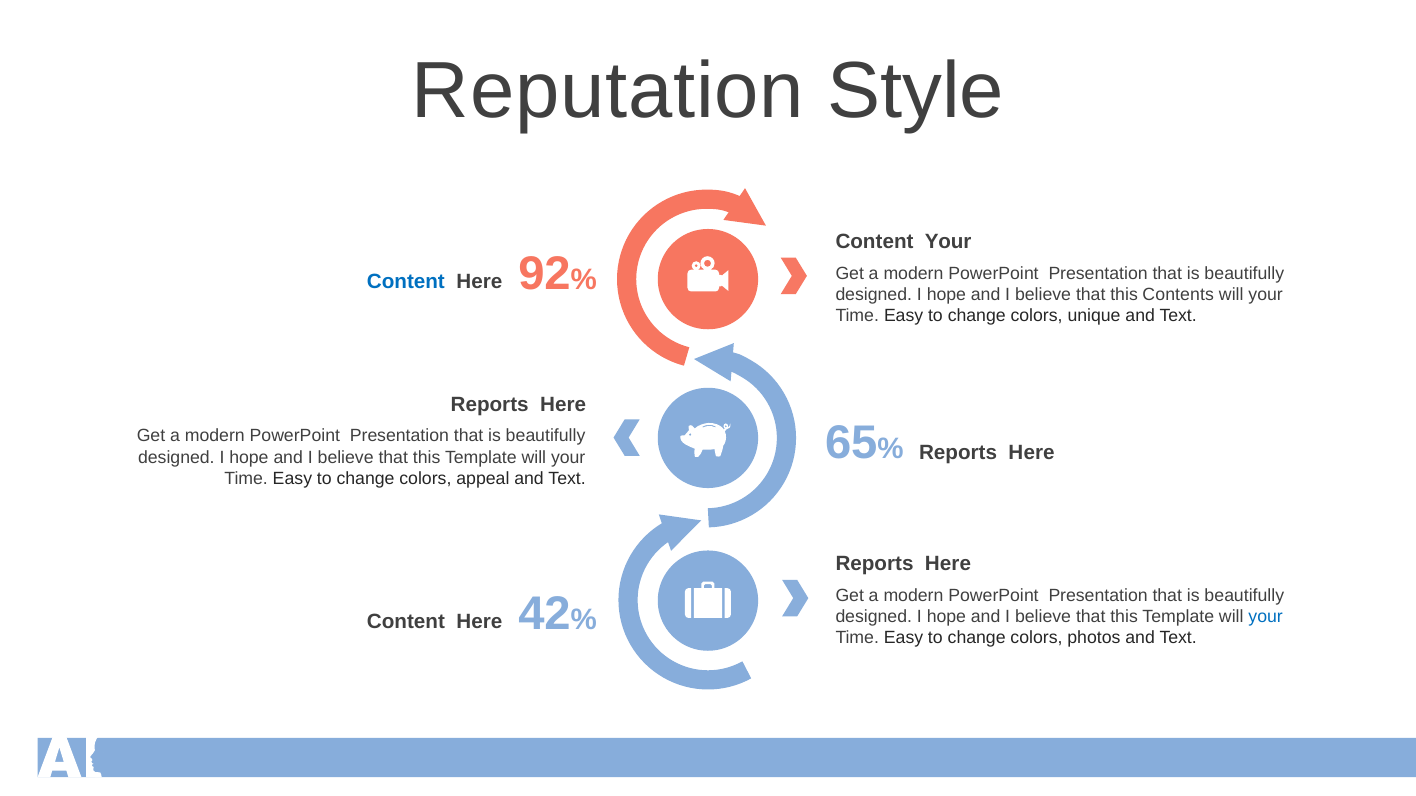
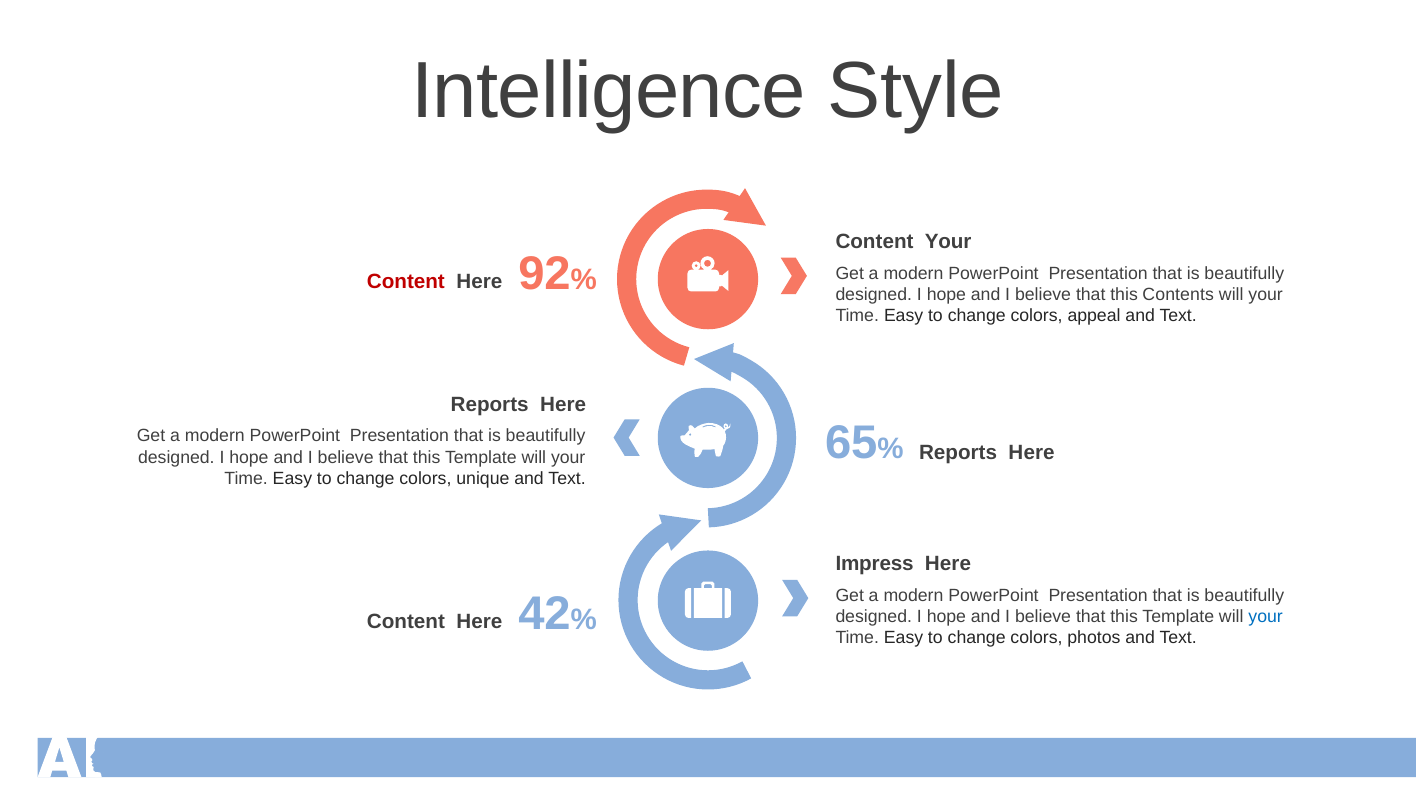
Reputation: Reputation -> Intelligence
Content at (406, 282) colour: blue -> red
unique: unique -> appeal
appeal: appeal -> unique
Reports at (874, 564): Reports -> Impress
